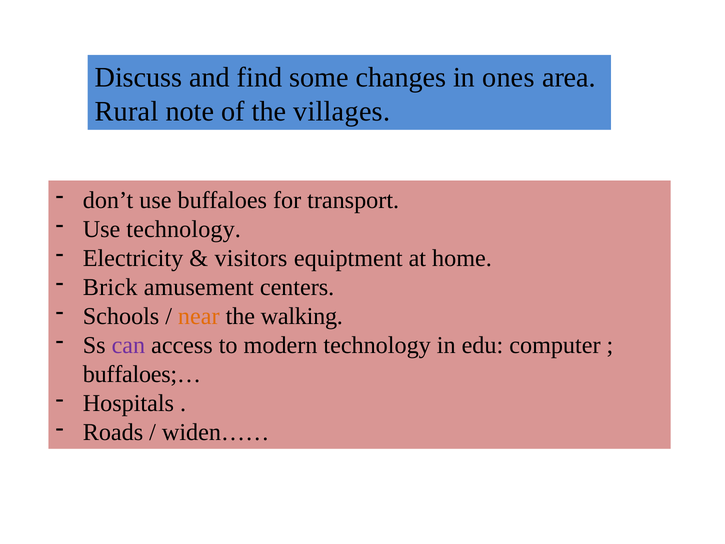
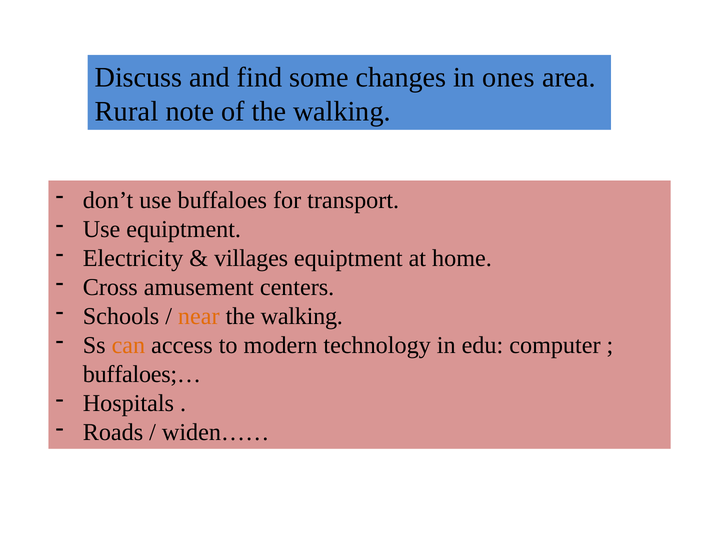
of the villages: villages -> walking
Use technology: technology -> equiptment
visitors: visitors -> villages
Brick: Brick -> Cross
can colour: purple -> orange
